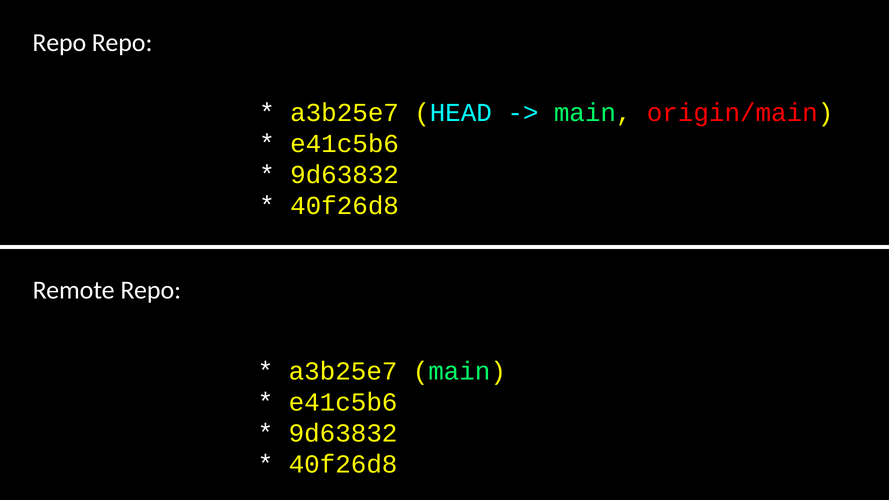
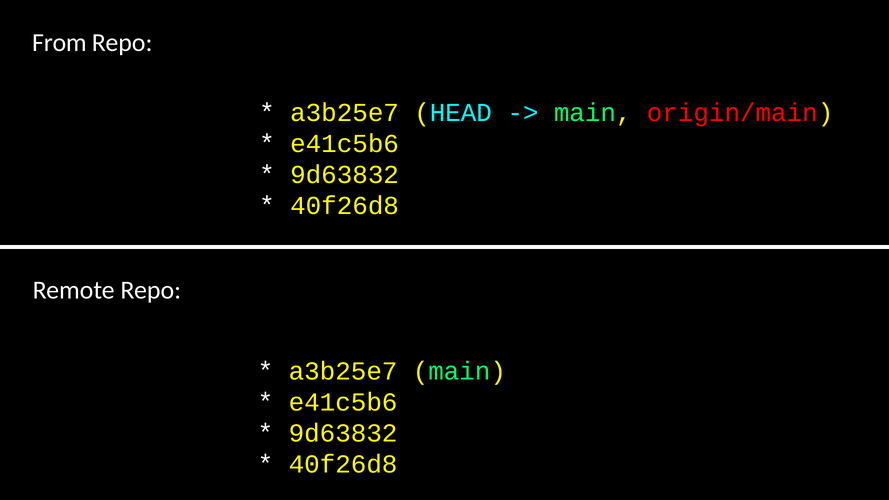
Repo at (59, 43): Repo -> From
